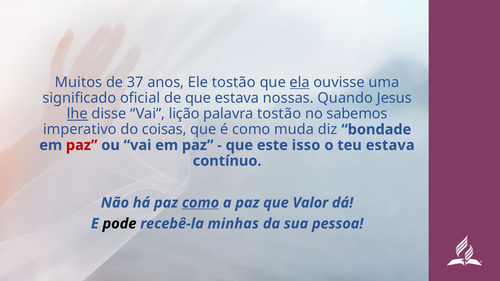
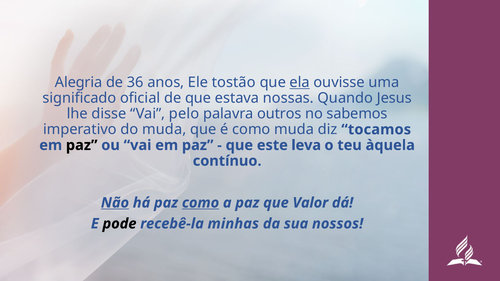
Muitos: Muitos -> Alegria
37: 37 -> 36
lhe underline: present -> none
lição: lição -> pelo
palavra tostão: tostão -> outros
do coisas: coisas -> muda
bondade: bondade -> tocamos
paz at (82, 145) colour: red -> black
isso: isso -> leva
teu estava: estava -> àquela
Não underline: none -> present
pessoa: pessoa -> nossos
